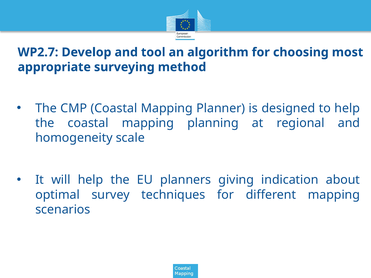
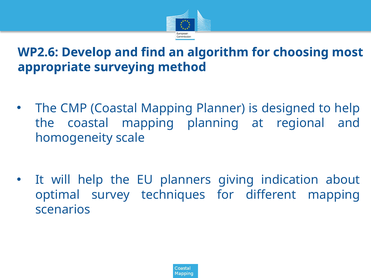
WP2.7: WP2.7 -> WP2.6
tool: tool -> find
